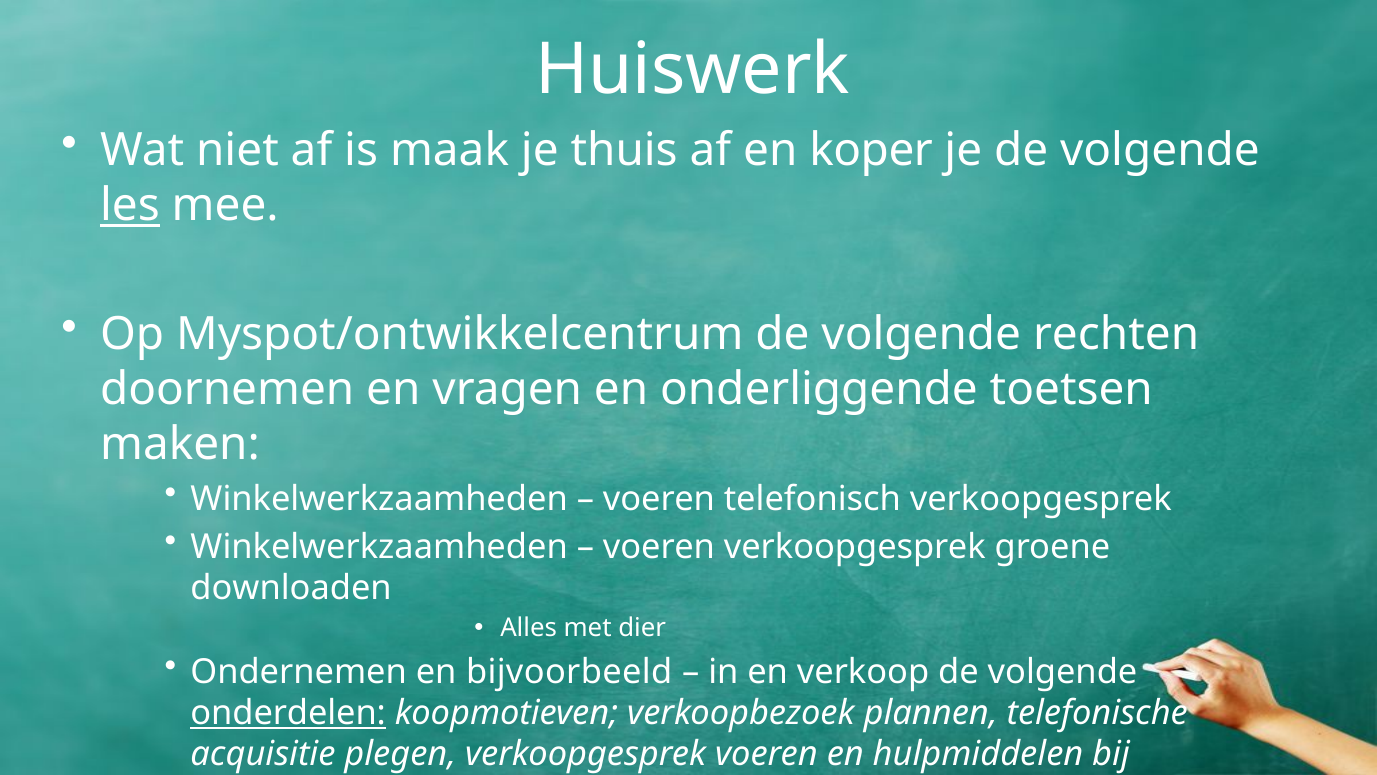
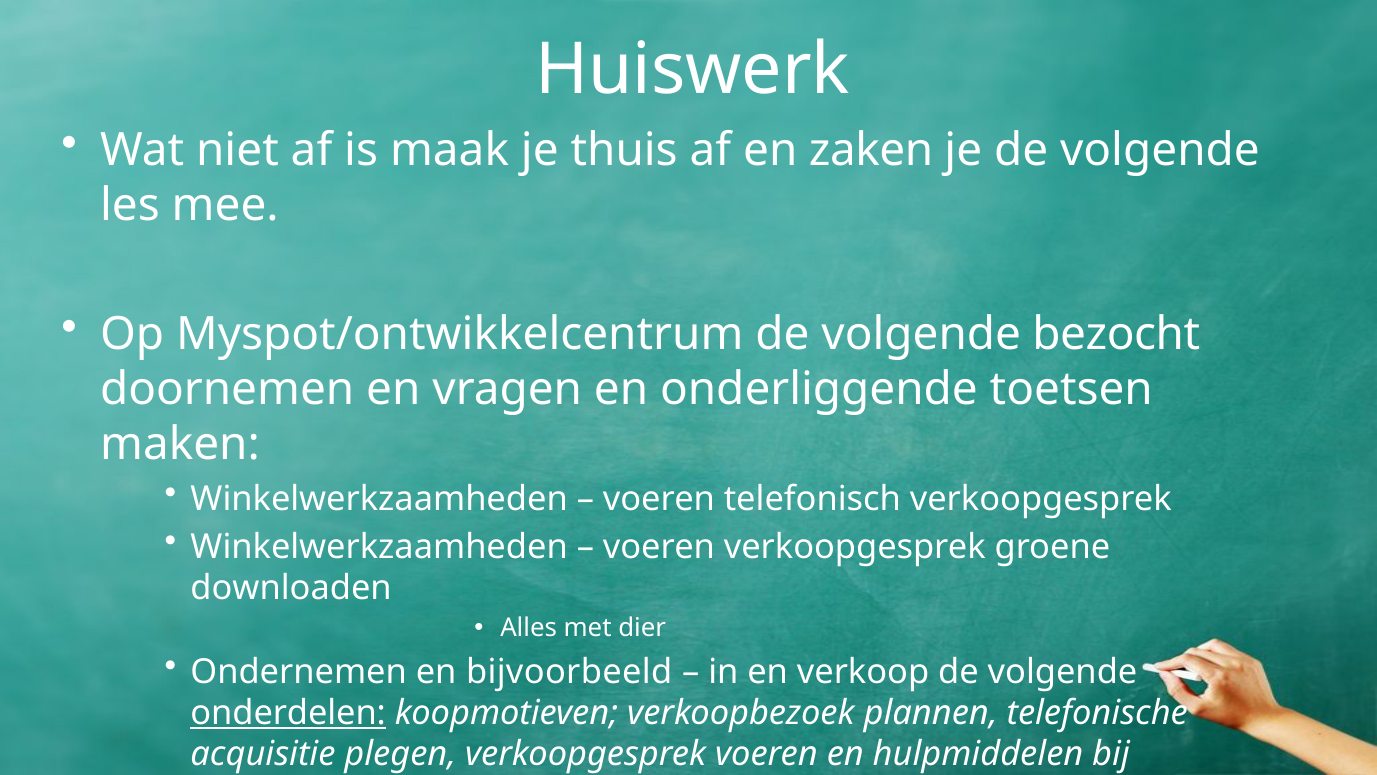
koper: koper -> zaken
les underline: present -> none
rechten: rechten -> bezocht
